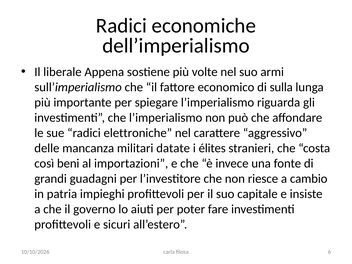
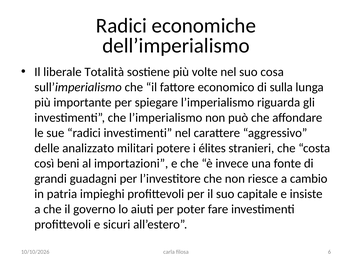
Appena: Appena -> Totalità
armi: armi -> cosa
radici elettroniche: elettroniche -> investimenti
mancanza: mancanza -> analizzato
datate: datate -> potere
